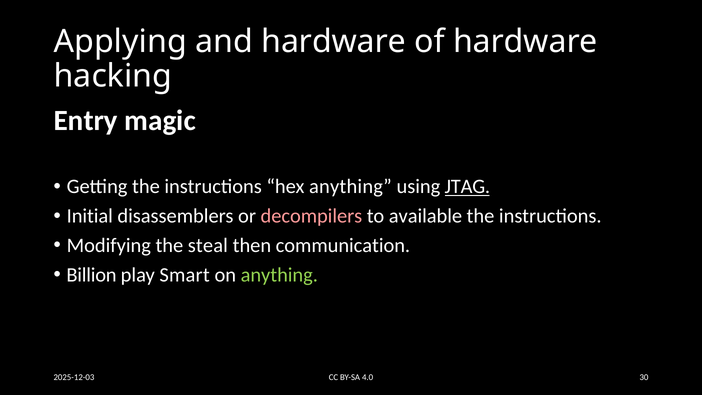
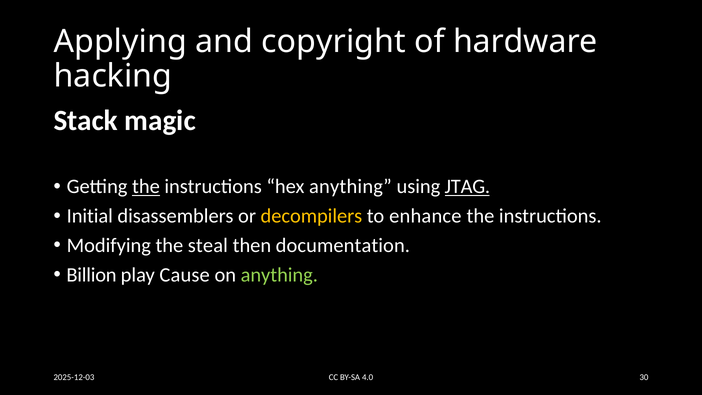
and hardware: hardware -> copyright
Entry: Entry -> Stack
the at (146, 187) underline: none -> present
decompilers colour: pink -> yellow
available: available -> enhance
communication: communication -> documentation
Smart: Smart -> Cause
